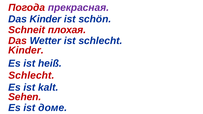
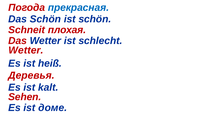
прекрасная colour: purple -> blue
Das Kinder: Kinder -> Schön
Kinder at (26, 50): Kinder -> Wetter
Schlecht at (31, 76): Schlecht -> Деревья
